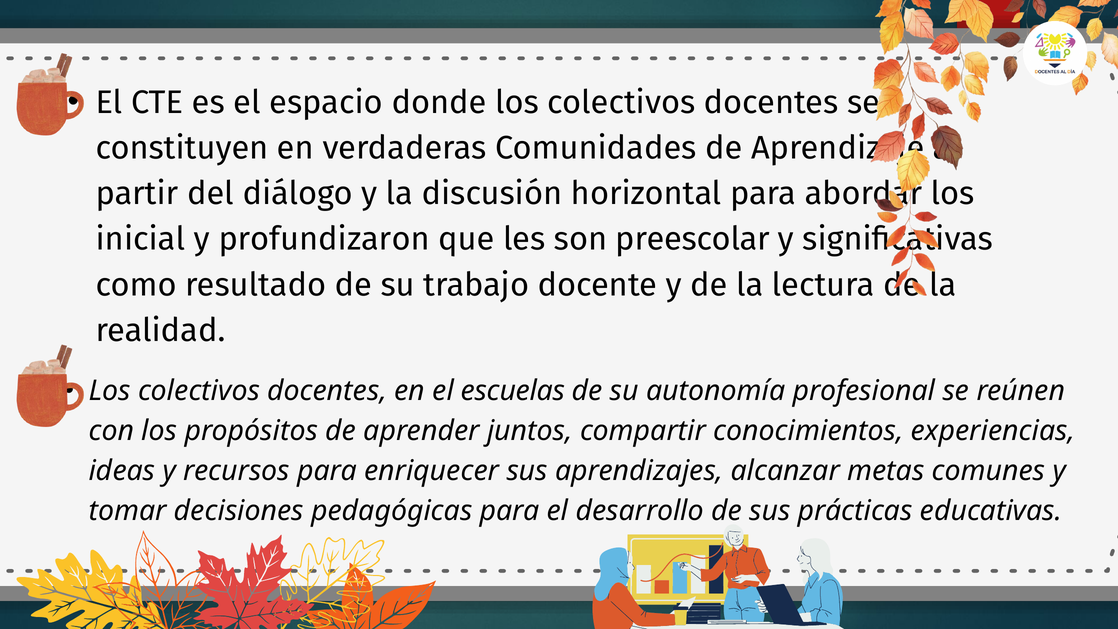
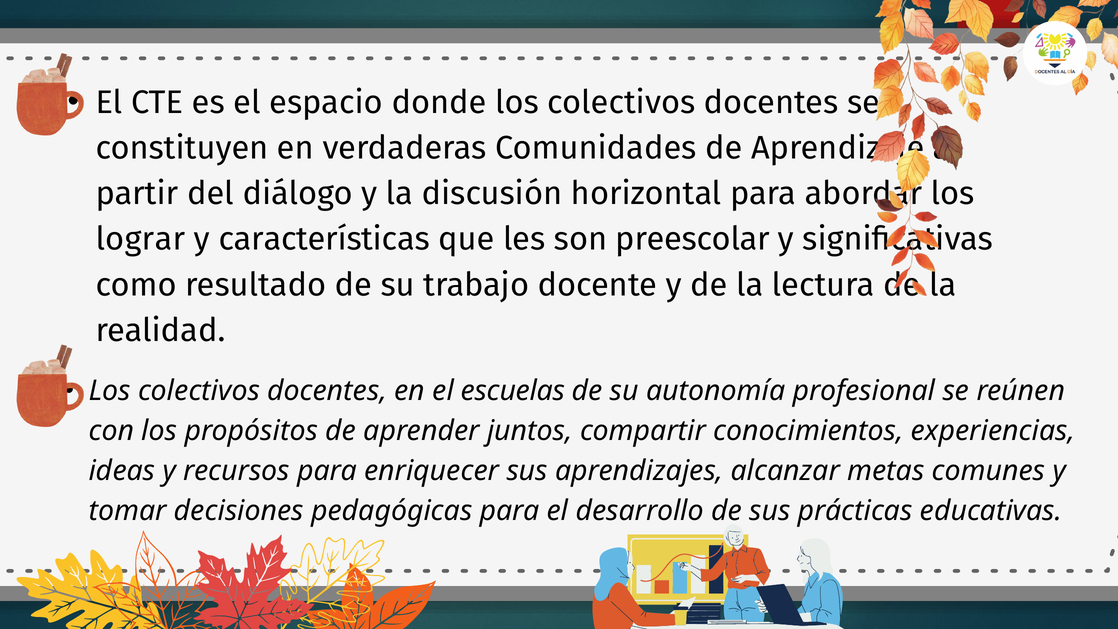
inicial: inicial -> lograr
profundizaron: profundizaron -> características
